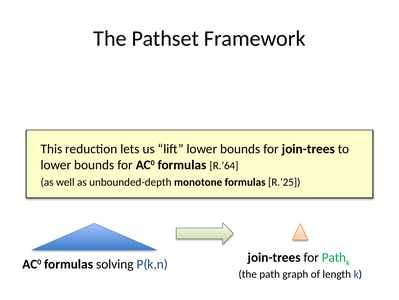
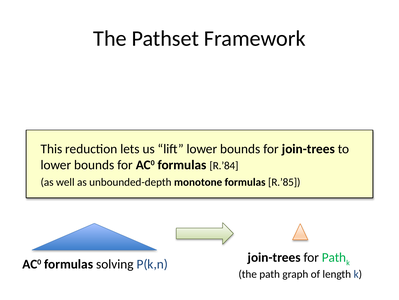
R.’64: R.’64 -> R.’84
R.’25: R.’25 -> R.’85
